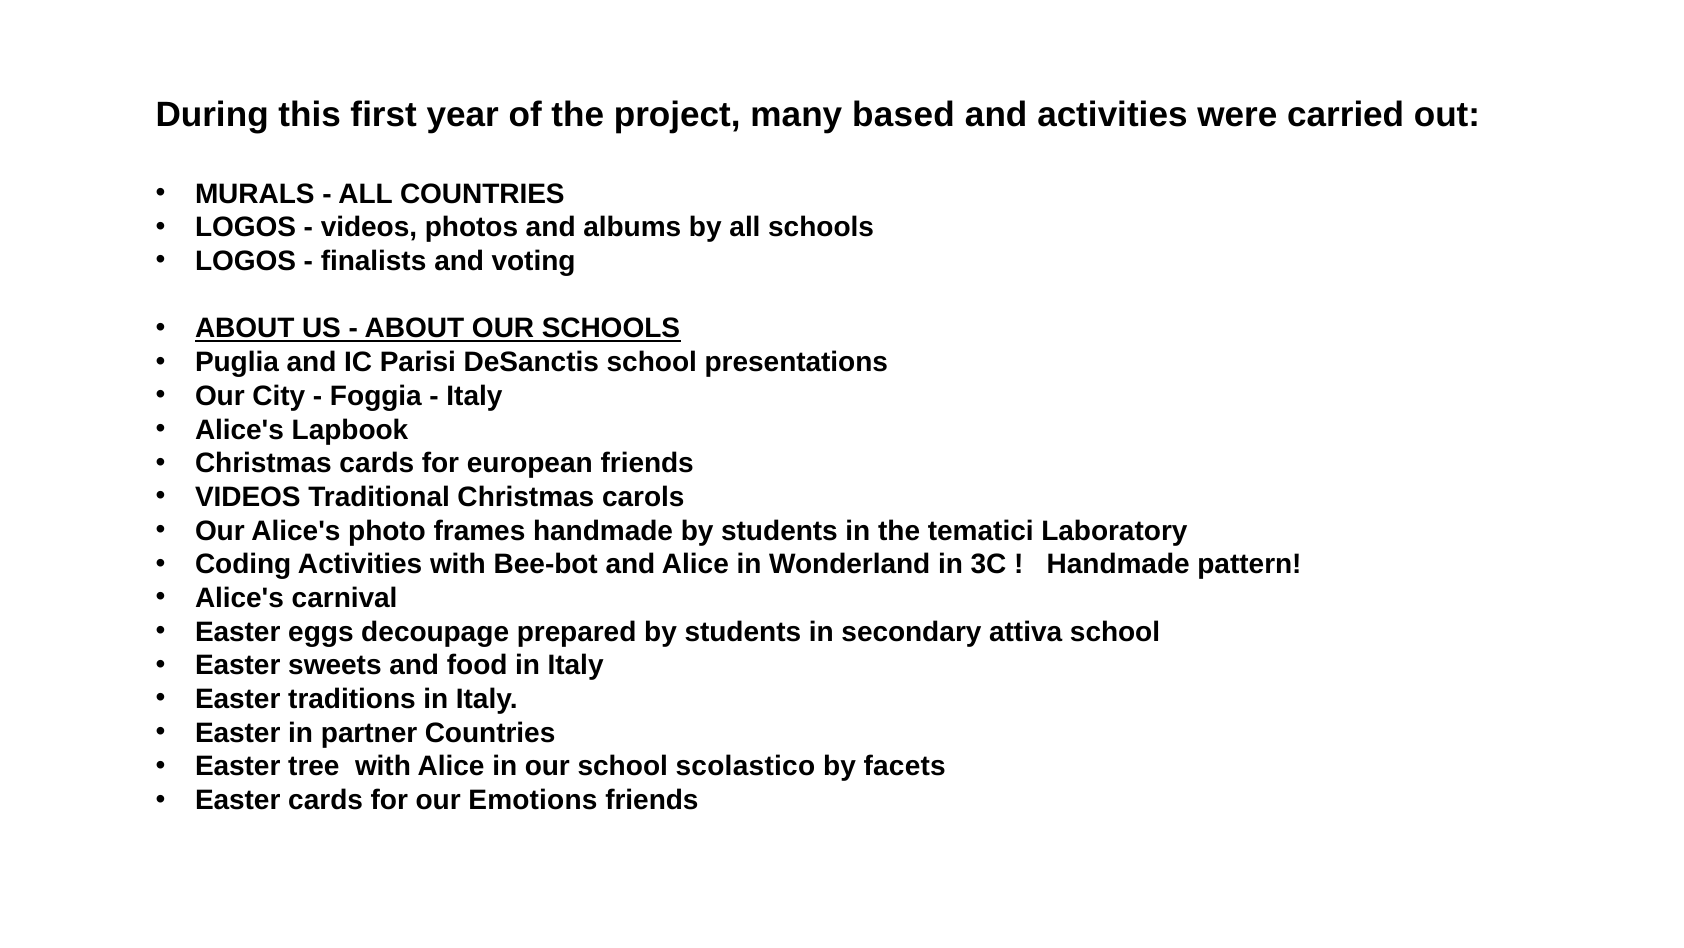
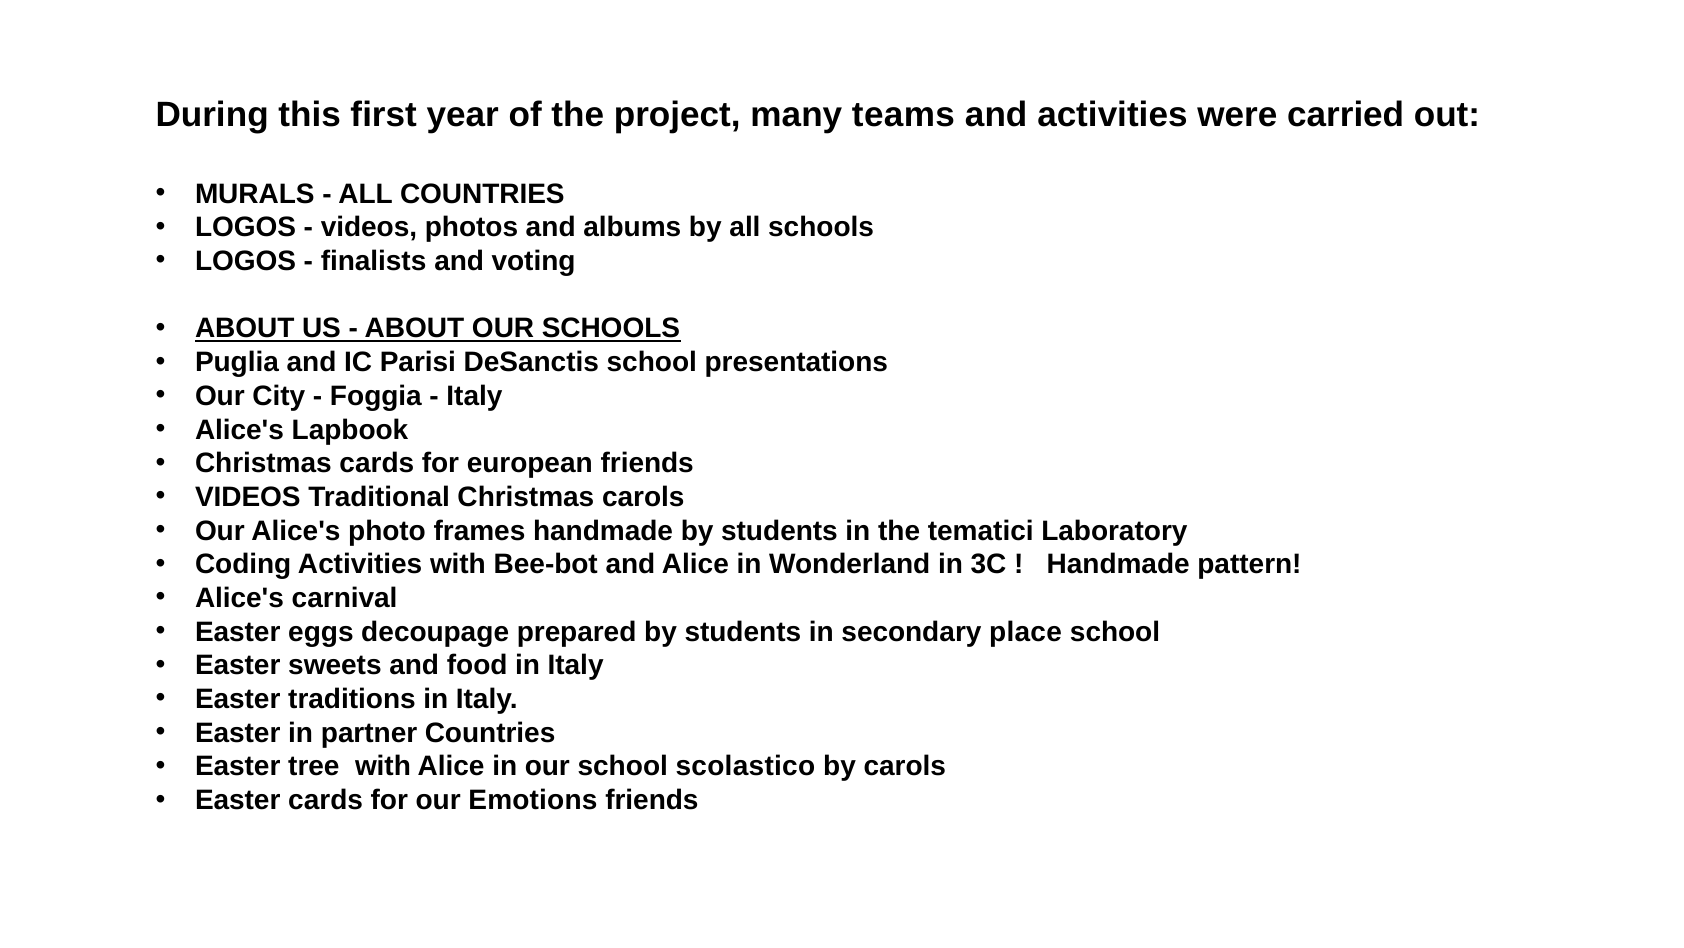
based: based -> teams
attiva: attiva -> place
by facets: facets -> carols
